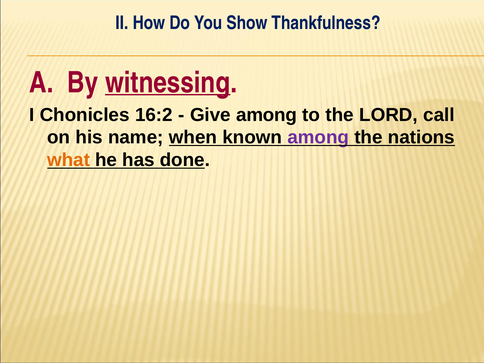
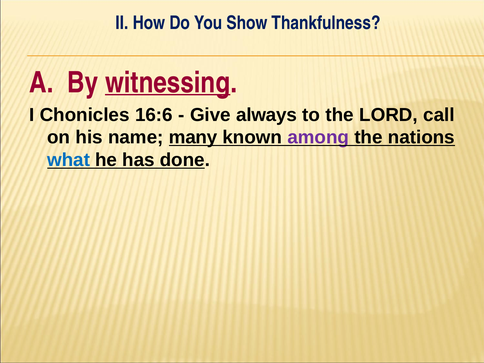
16:2: 16:2 -> 16:6
Give among: among -> always
when: when -> many
what colour: orange -> blue
